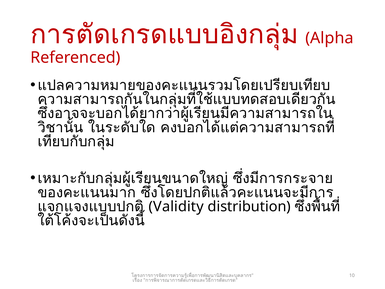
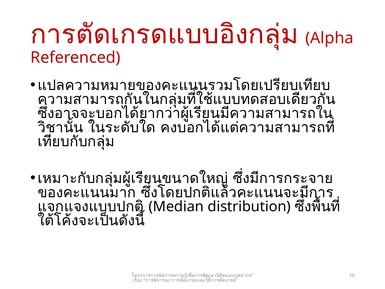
Validity: Validity -> Median
